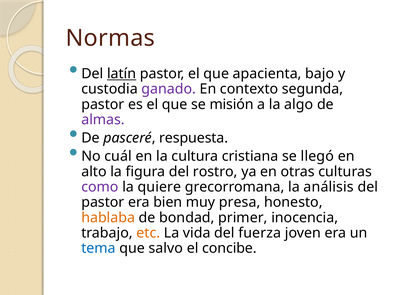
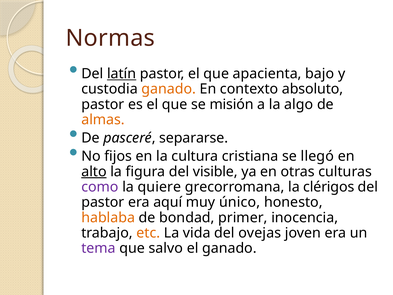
ganado at (169, 89) colour: purple -> orange
segunda: segunda -> absoluto
almas colour: purple -> orange
respuesta: respuesta -> separarse
cuál: cuál -> fijos
alto underline: none -> present
rostro: rostro -> visible
análisis: análisis -> clérigos
bien: bien -> aquí
presa: presa -> único
fuerza: fuerza -> ovejas
tema colour: blue -> purple
el concibe: concibe -> ganado
